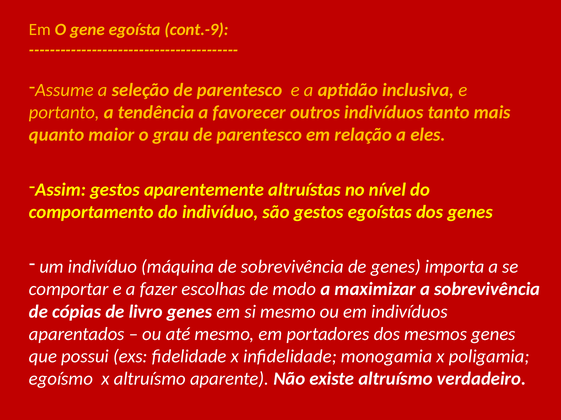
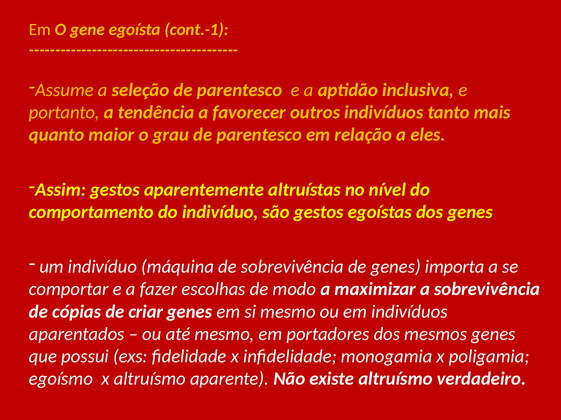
cont.-9: cont.-9 -> cont.-1
livro: livro -> criar
